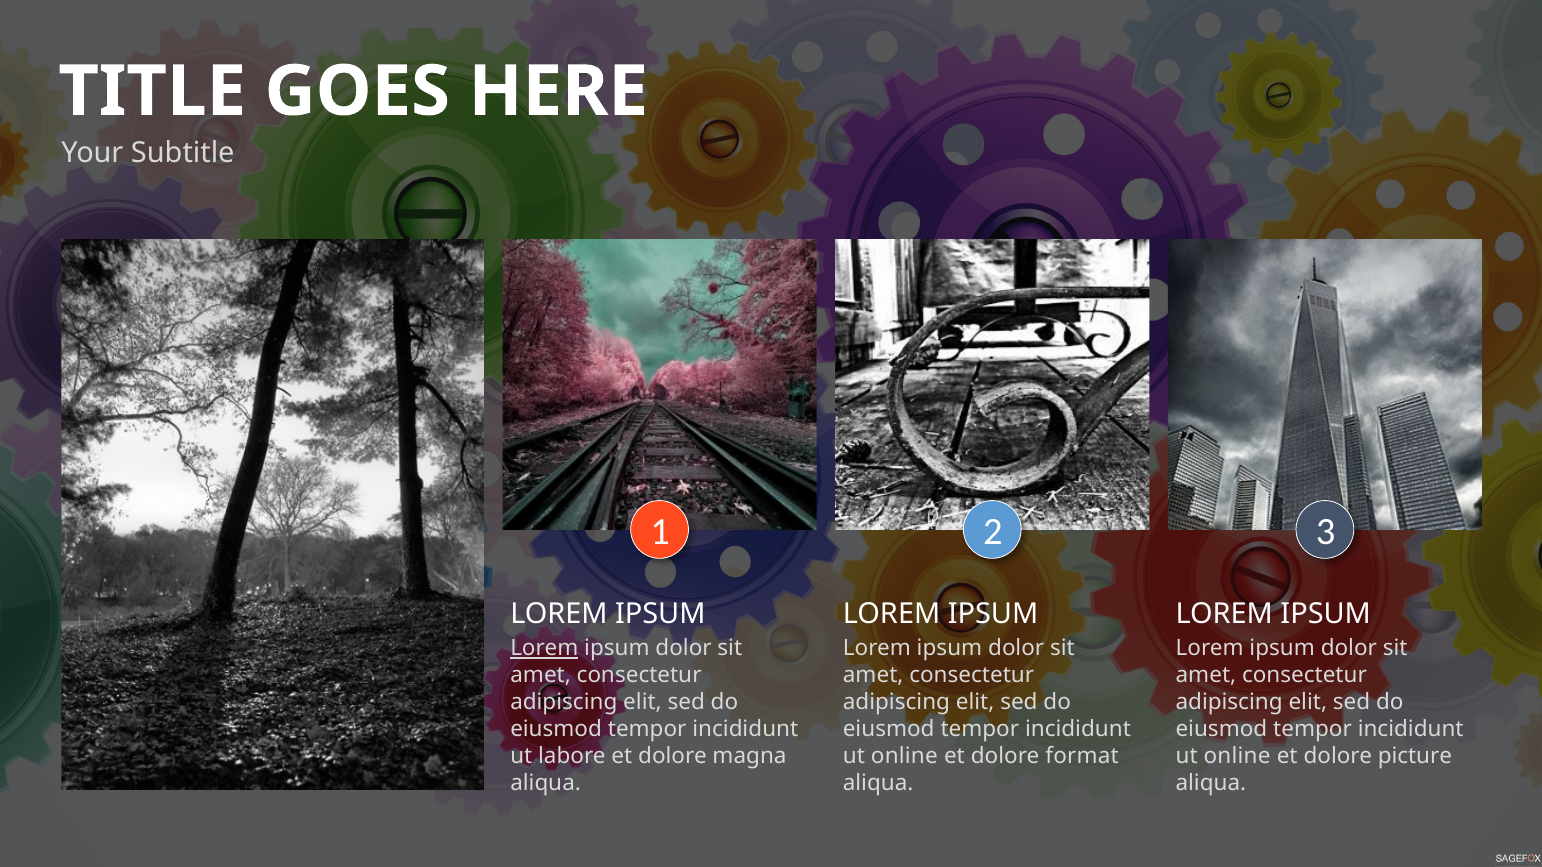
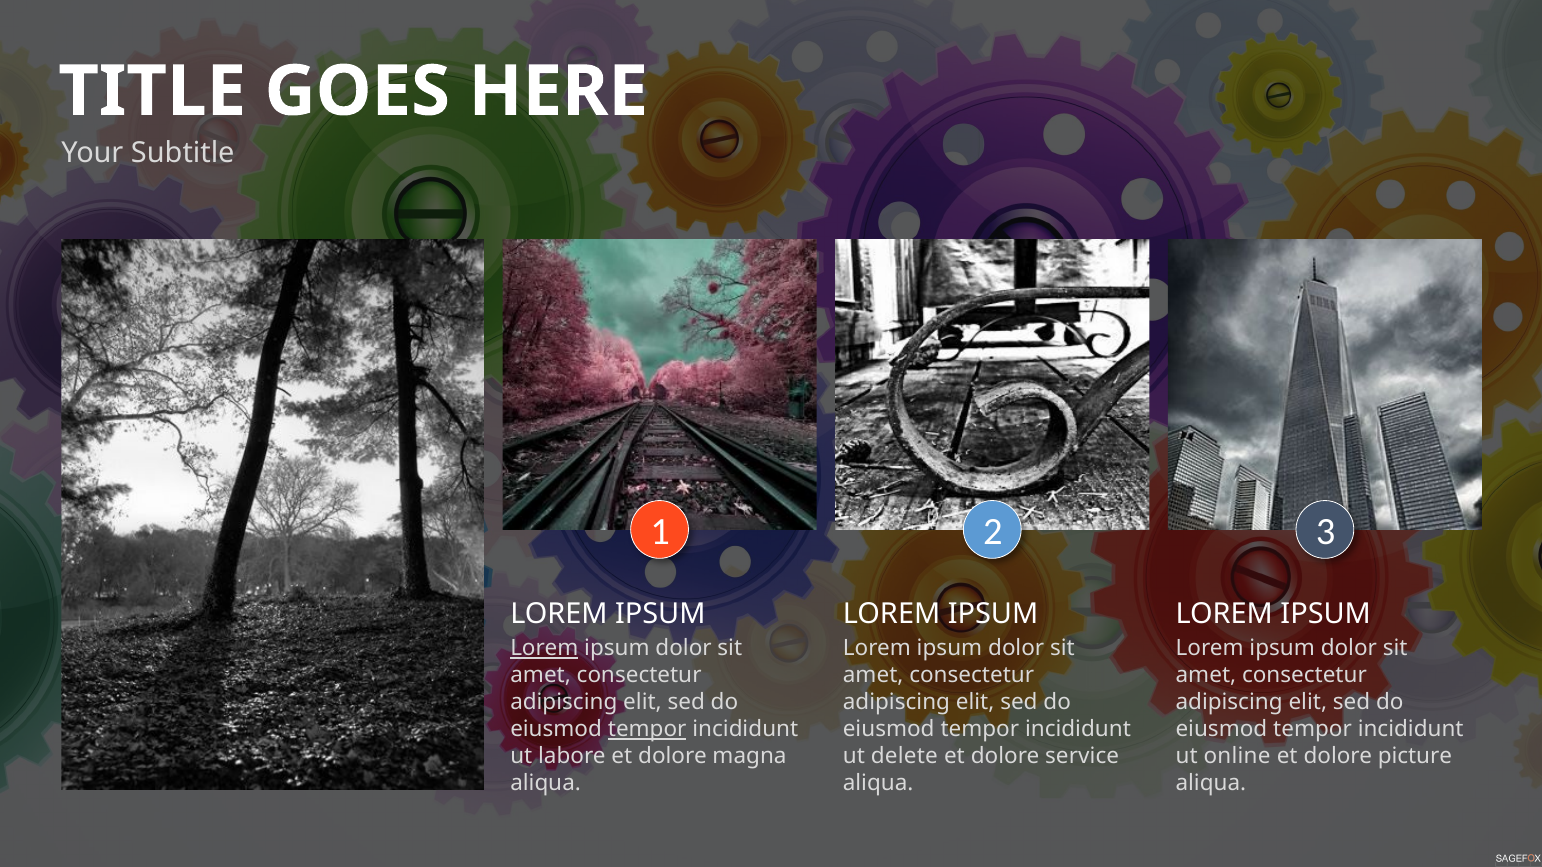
tempor at (647, 730) underline: none -> present
online at (904, 757): online -> delete
format: format -> service
